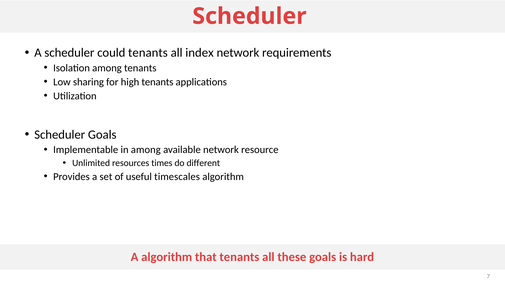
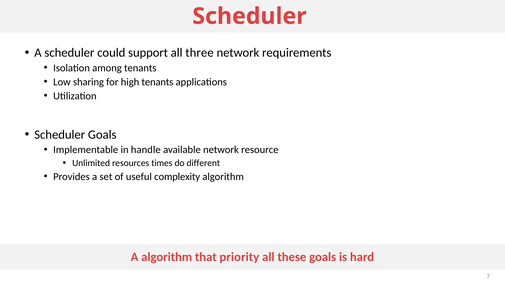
could tenants: tenants -> support
index: index -> three
in among: among -> handle
timescales: timescales -> complexity
that tenants: tenants -> priority
